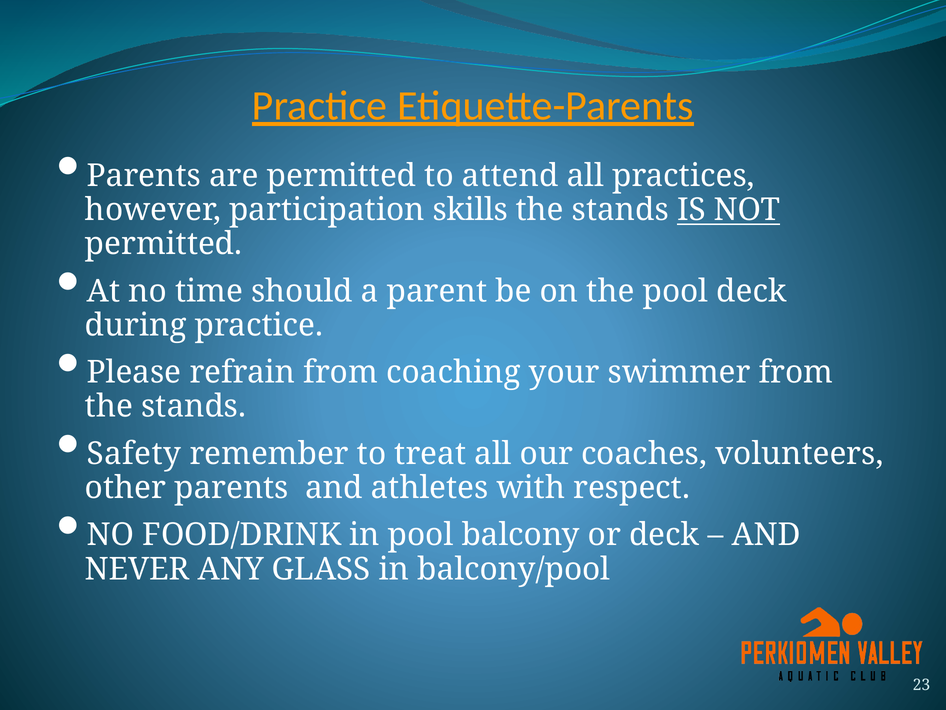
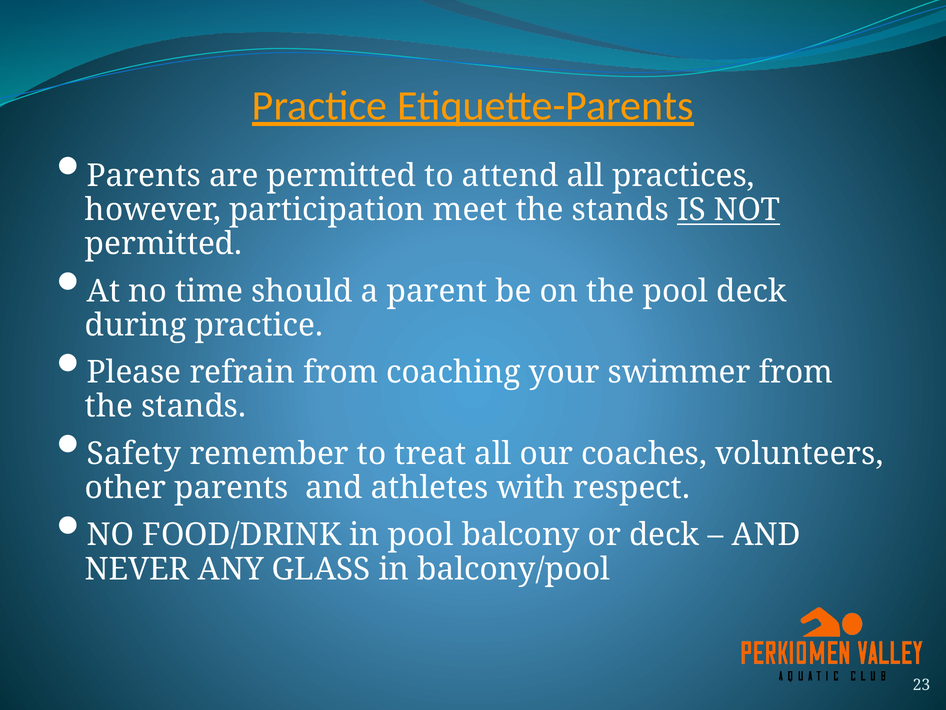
skills: skills -> meet
